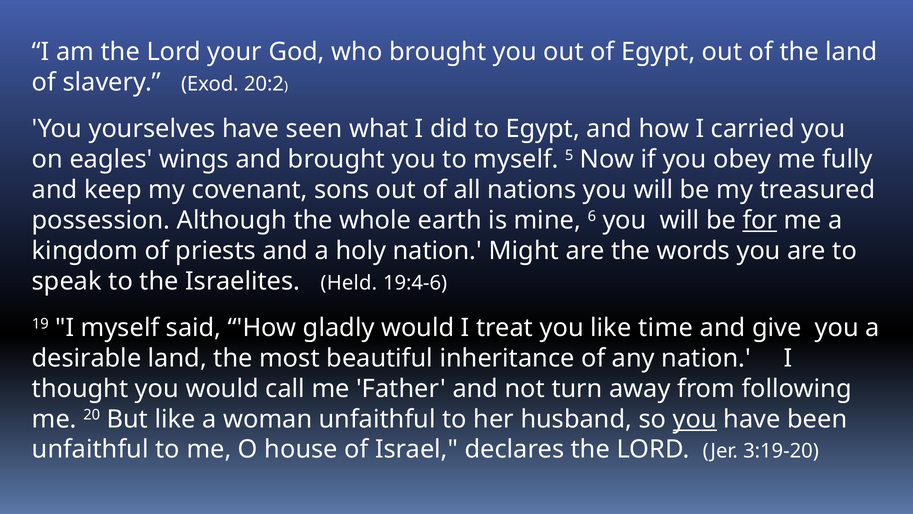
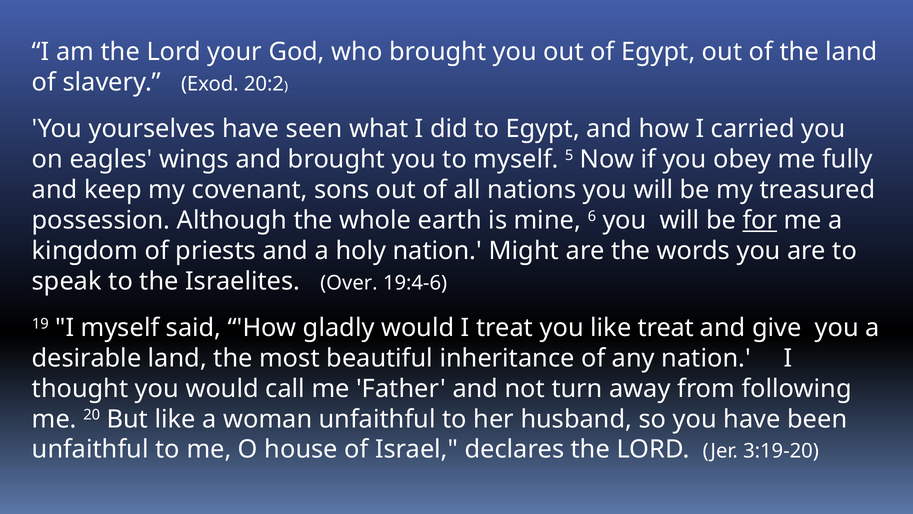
Held: Held -> Over
like time: time -> treat
you at (695, 419) underline: present -> none
